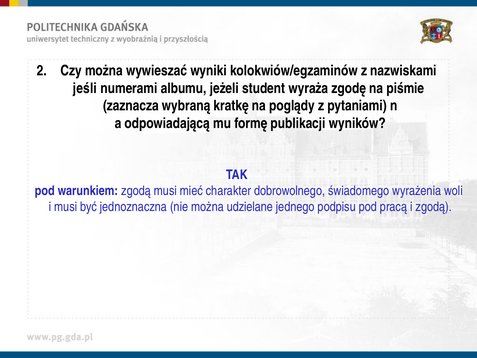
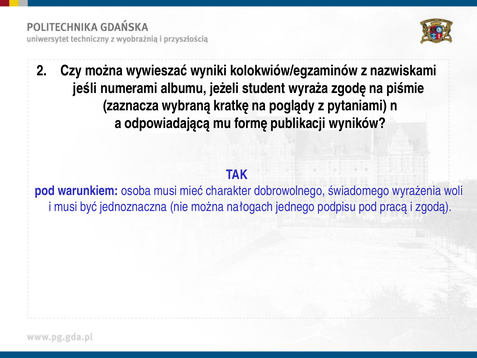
warunkiem zgodą: zgodą -> osoba
udzielane: udzielane -> nałogach
